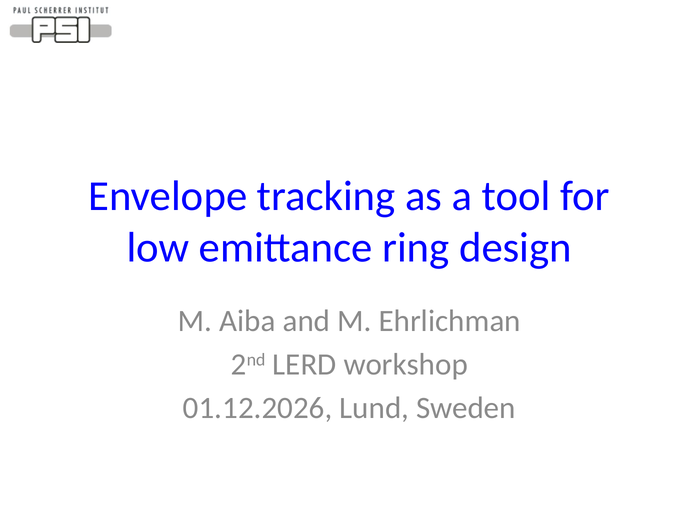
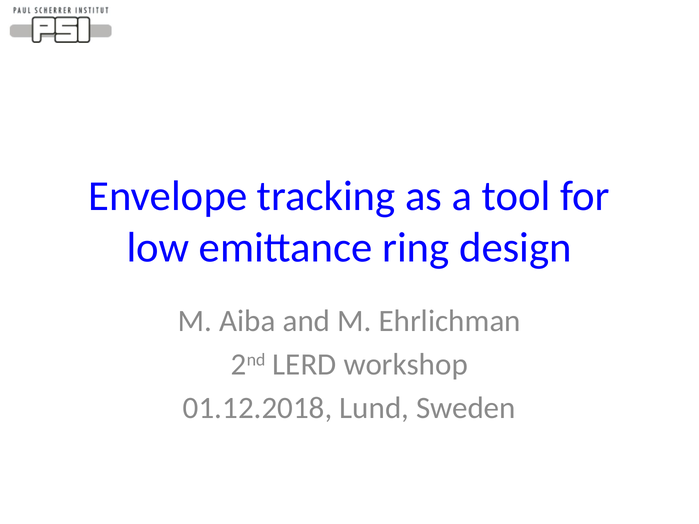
01.12.2026: 01.12.2026 -> 01.12.2018
